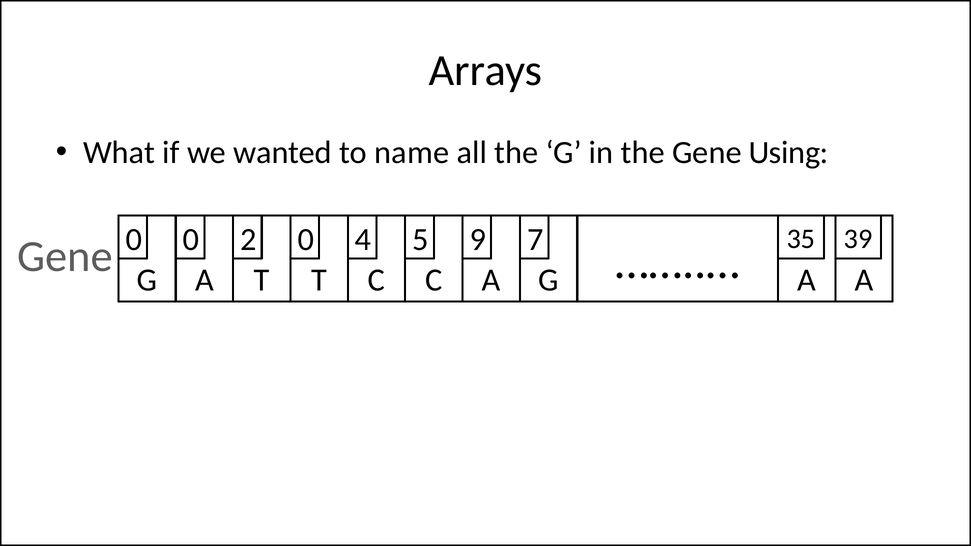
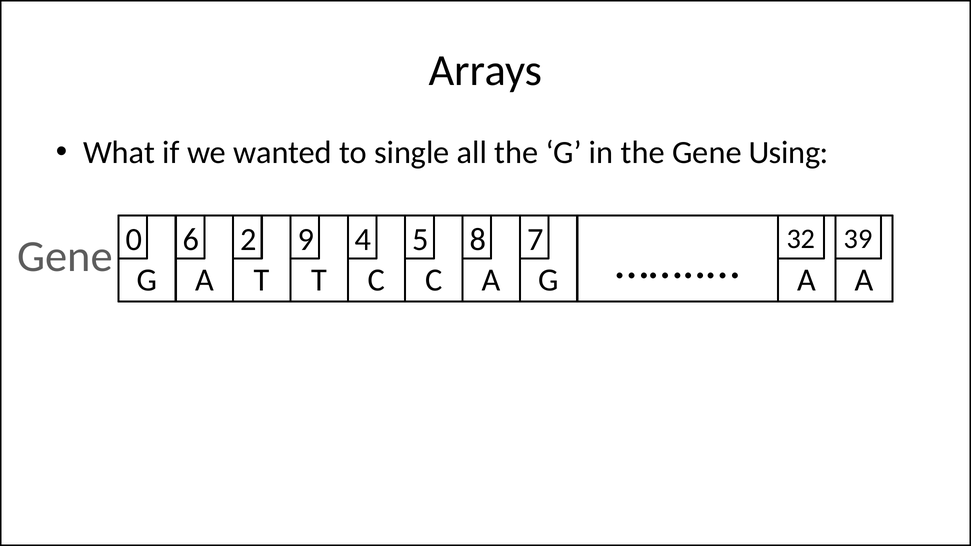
name: name -> single
0 0: 0 -> 6
2 0: 0 -> 9
9: 9 -> 8
35: 35 -> 32
